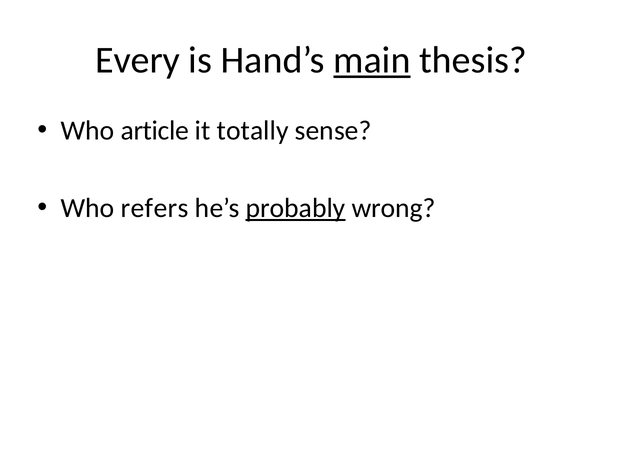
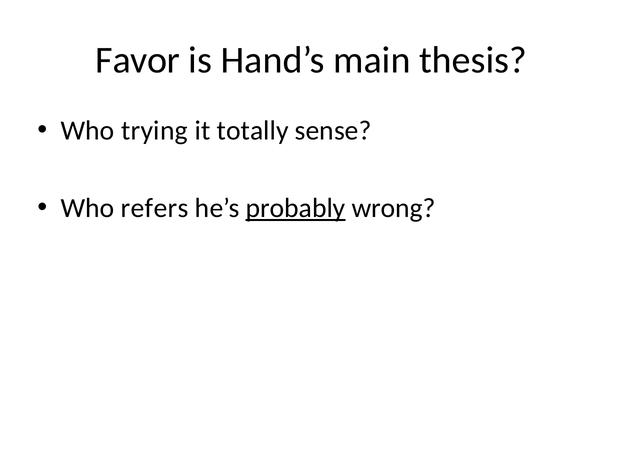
Every: Every -> Favor
main underline: present -> none
article: article -> trying
